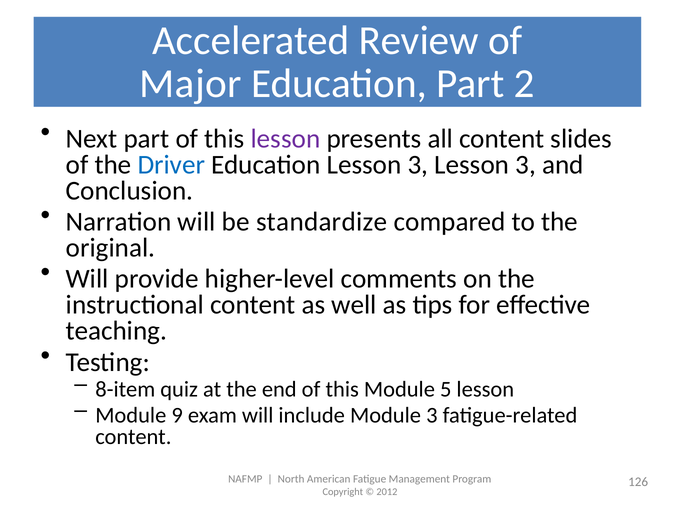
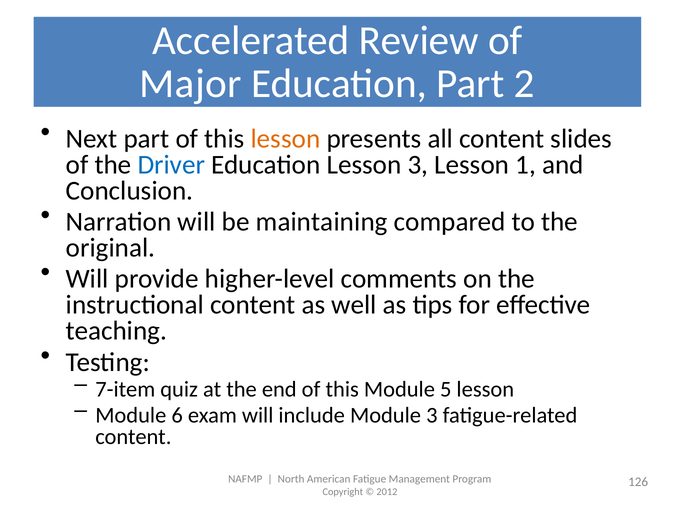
lesson at (286, 139) colour: purple -> orange
3 Lesson 3: 3 -> 1
standardize: standardize -> maintaining
8-item: 8-item -> 7-item
9: 9 -> 6
